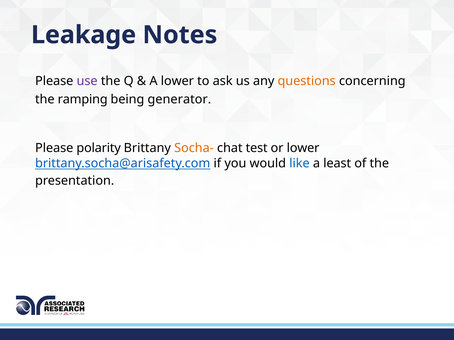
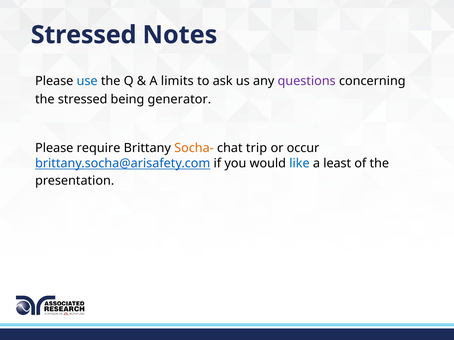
Leakage at (84, 35): Leakage -> Stressed
use colour: purple -> blue
A lower: lower -> limits
questions colour: orange -> purple
the ramping: ramping -> stressed
polarity: polarity -> require
test: test -> trip
or lower: lower -> occur
